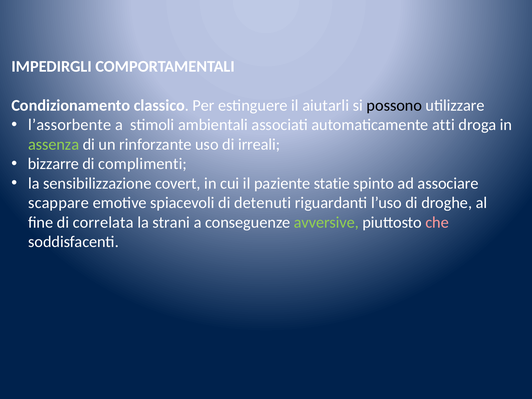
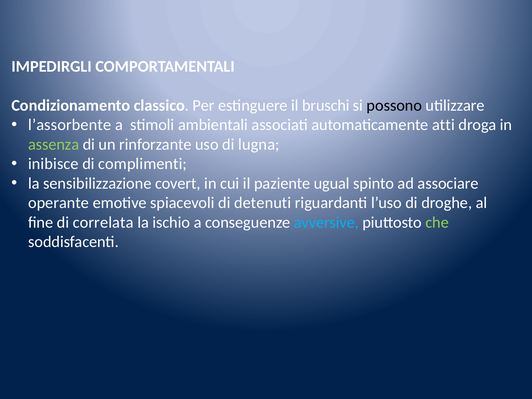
aiutarli: aiutarli -> bruschi
irreali: irreali -> lugna
bizzarre: bizzarre -> inibisce
statie: statie -> ugual
scappare: scappare -> operante
strani: strani -> ischio
avversive colour: light green -> light blue
che colour: pink -> light green
